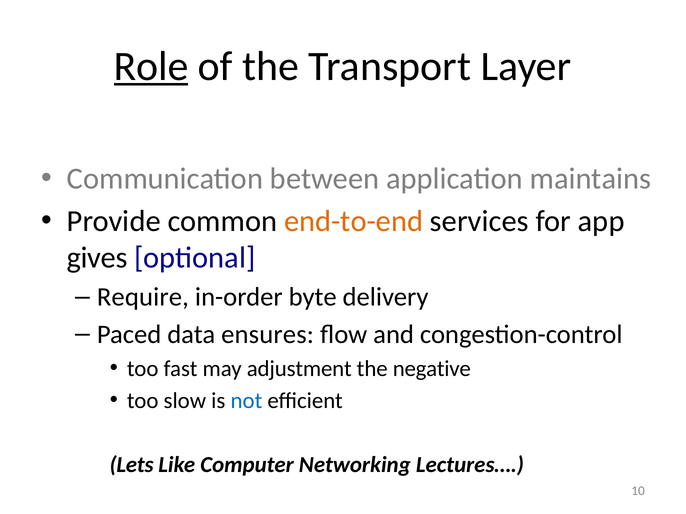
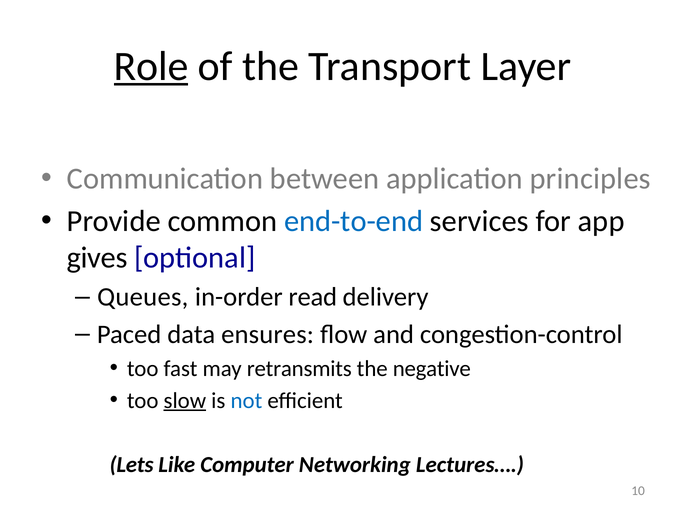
maintains: maintains -> principles
end-to-end colour: orange -> blue
Require: Require -> Queues
byte: byte -> read
adjustment: adjustment -> retransmits
slow underline: none -> present
